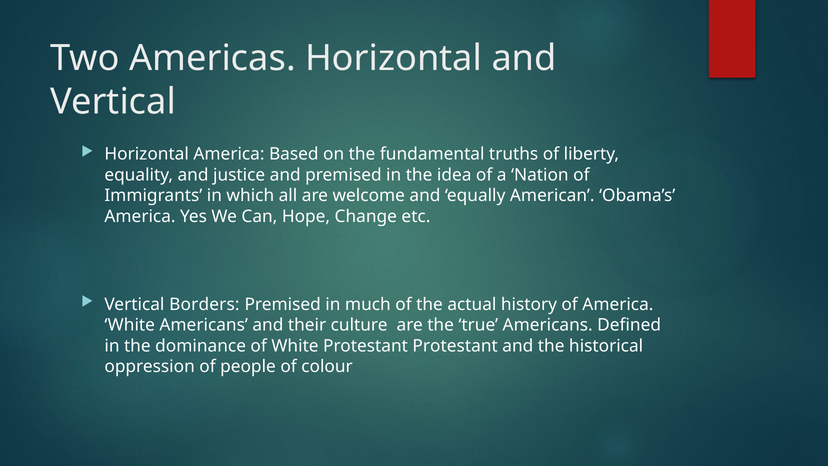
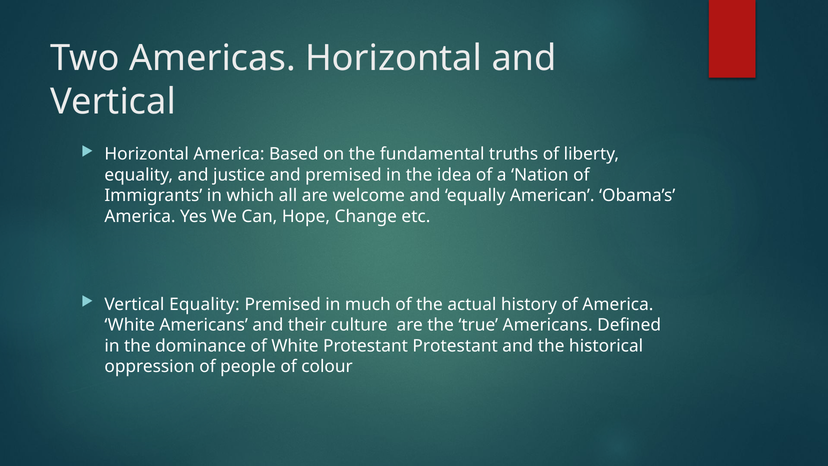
Vertical Borders: Borders -> Equality
